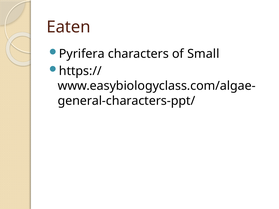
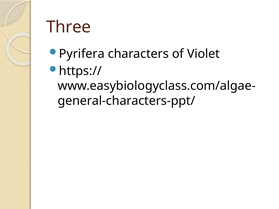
Eaten: Eaten -> Three
Small: Small -> Violet
